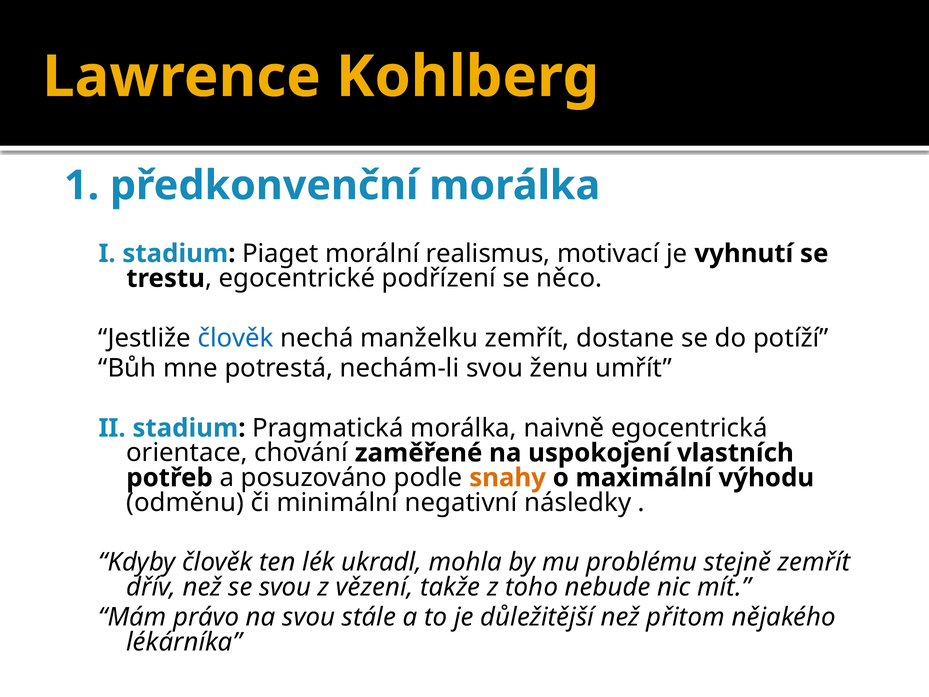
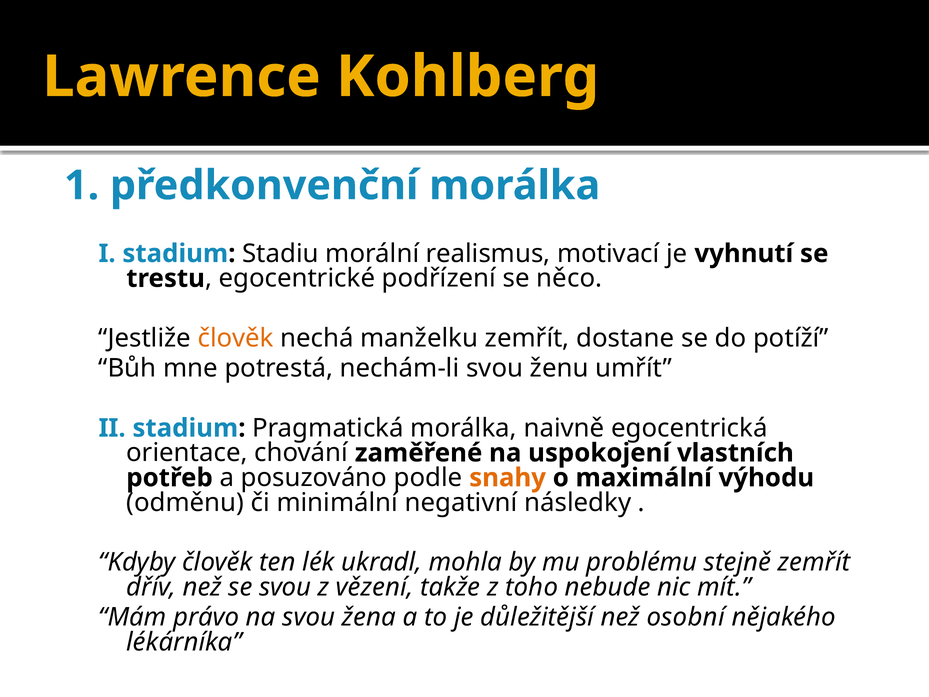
Piaget: Piaget -> Stadiu
člověk at (236, 338) colour: blue -> orange
stále: stále -> žena
přitom: přitom -> osobní
